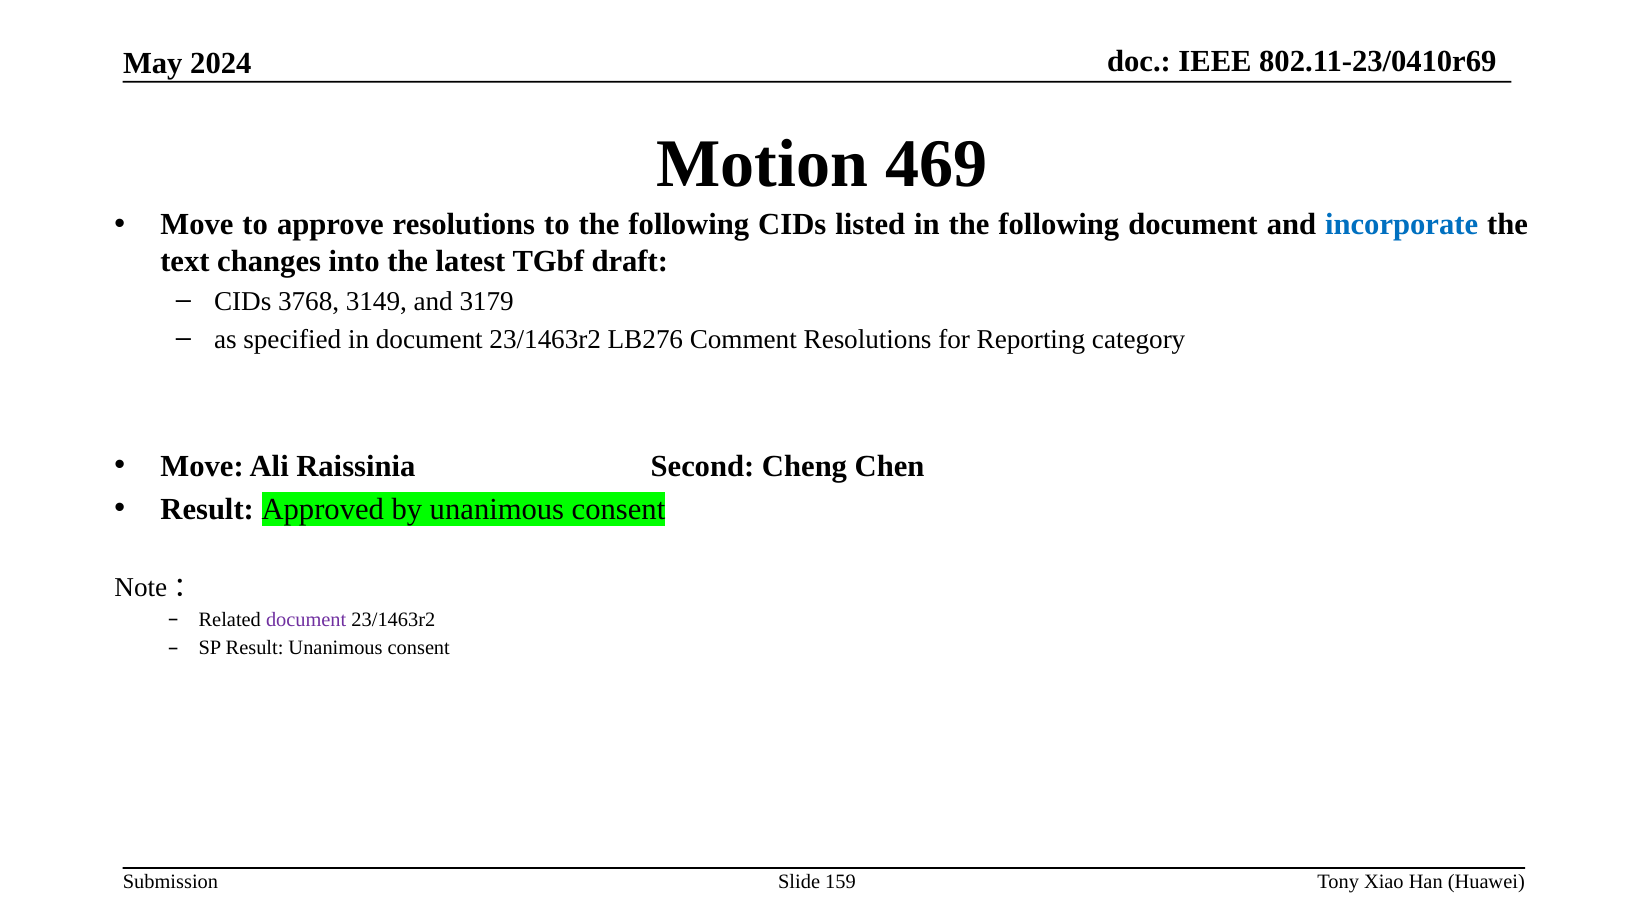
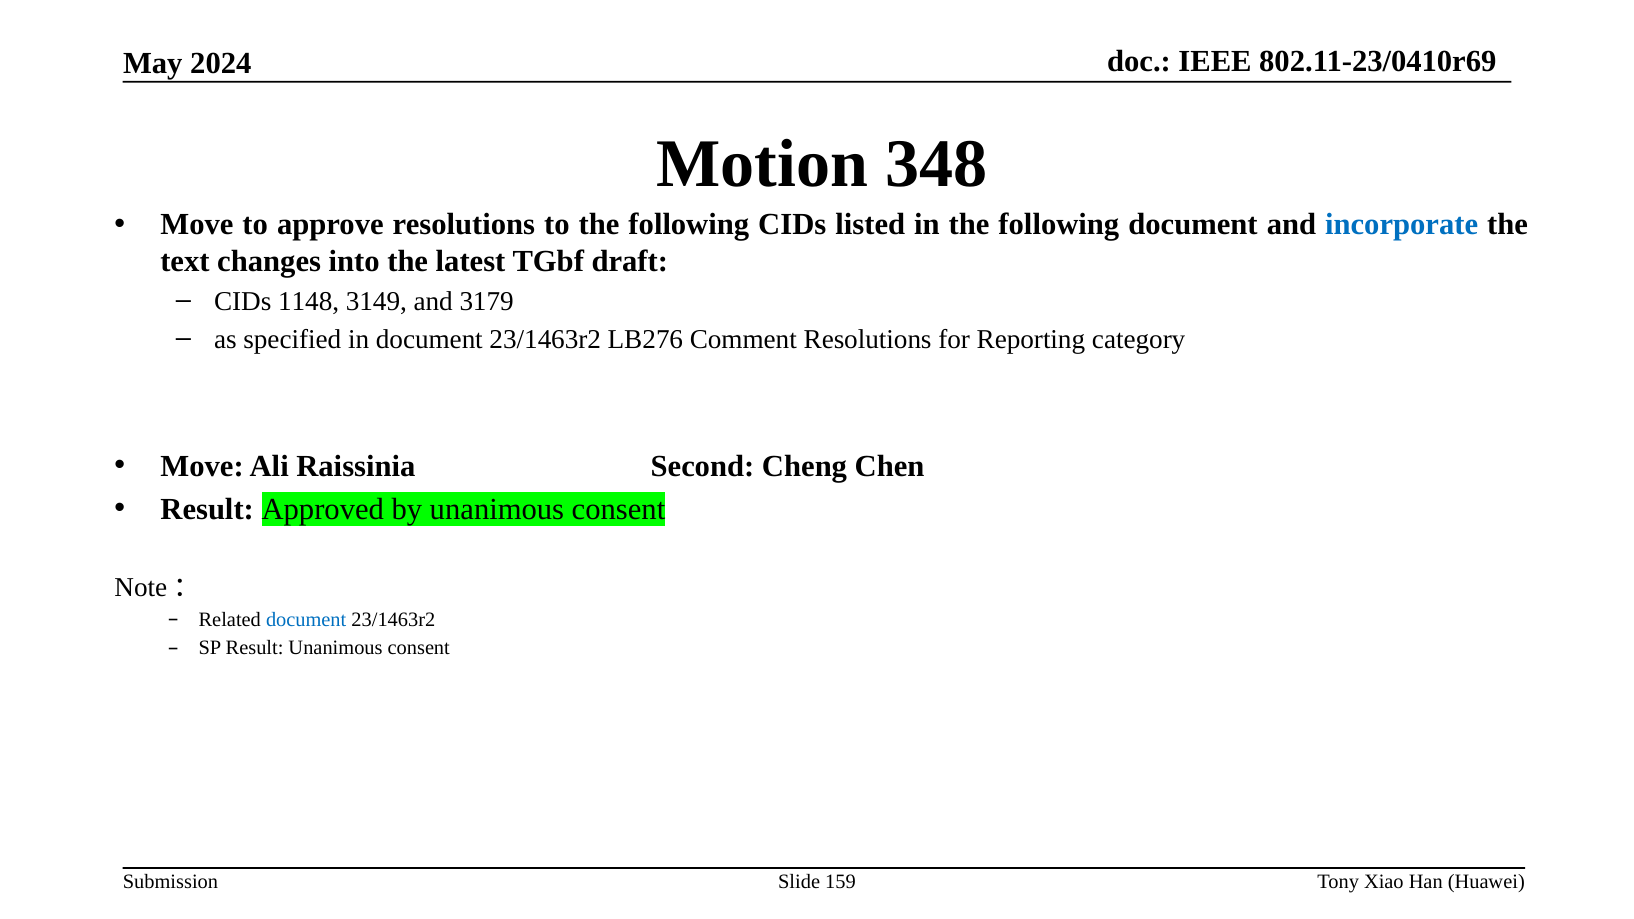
469: 469 -> 348
3768: 3768 -> 1148
document at (306, 620) colour: purple -> blue
